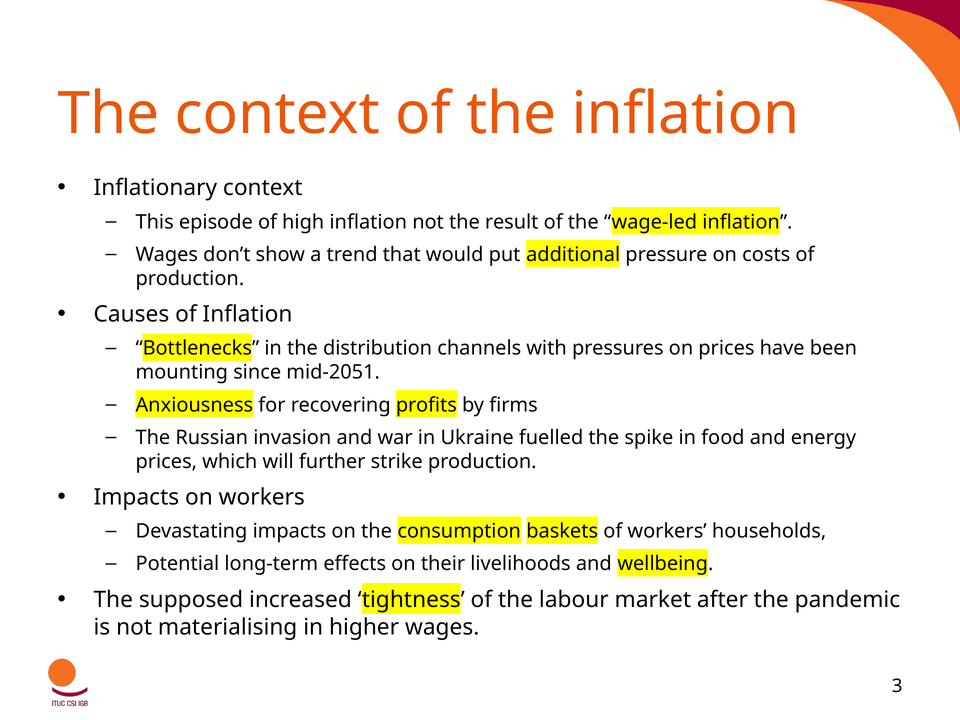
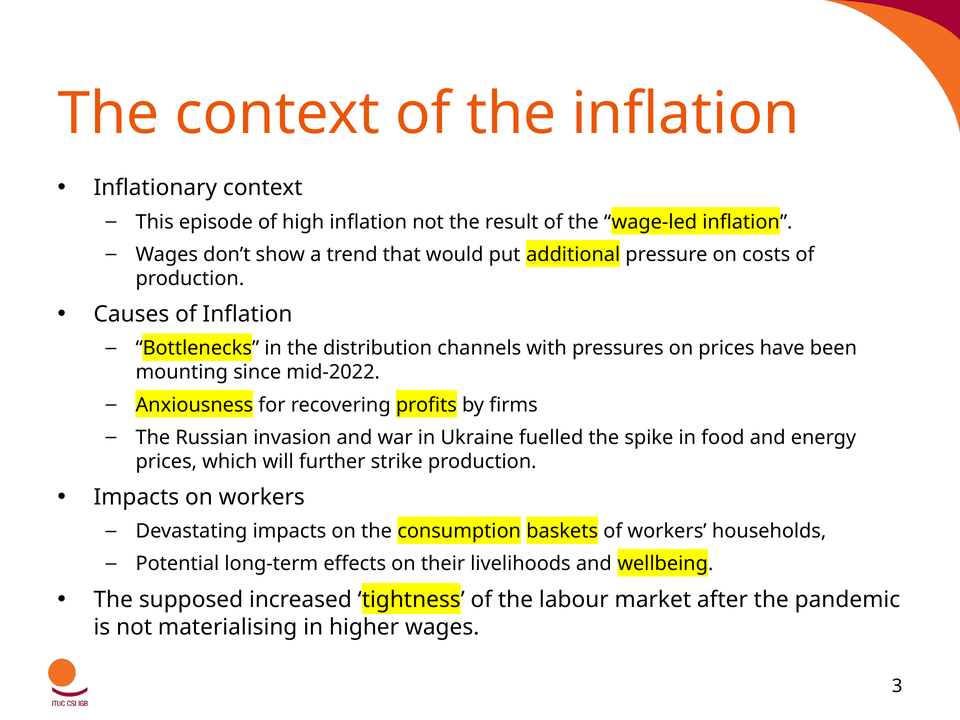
mid-2051: mid-2051 -> mid-2022
